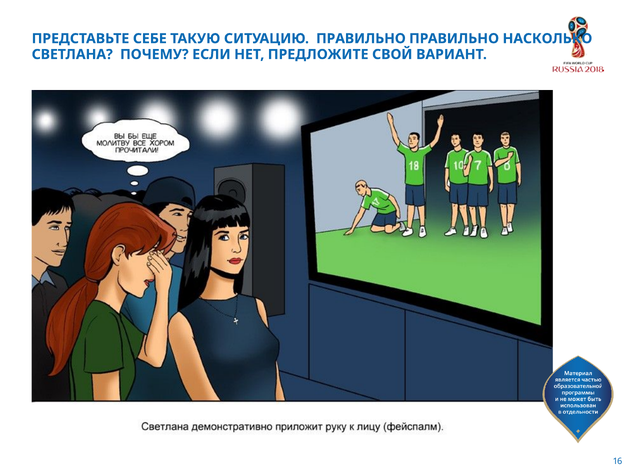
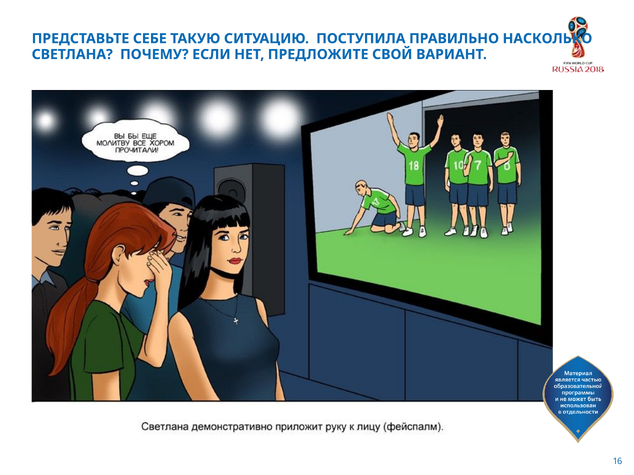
СИТУАЦИЮ ПРАВИЛЬНО: ПРАВИЛЬНО -> ПОСТУПИЛА
